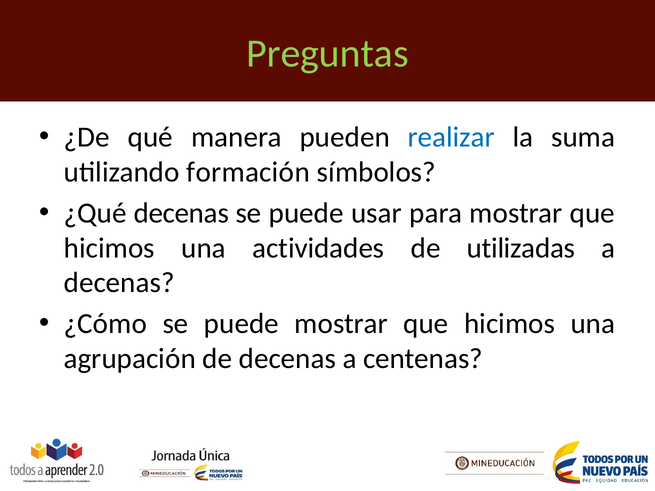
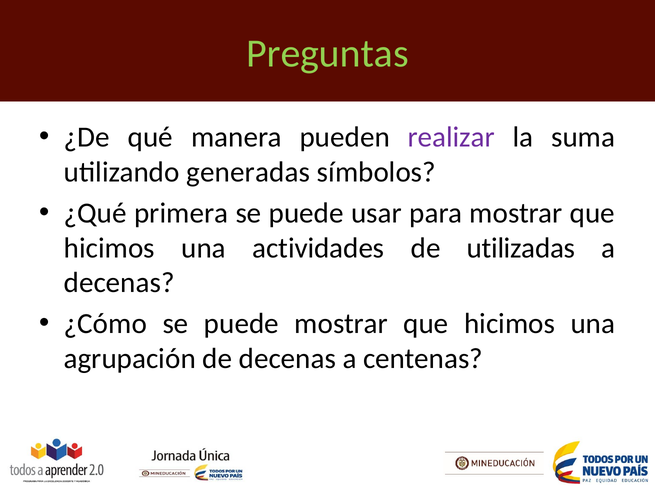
realizar colour: blue -> purple
formación: formación -> generadas
¿Qué decenas: decenas -> primera
